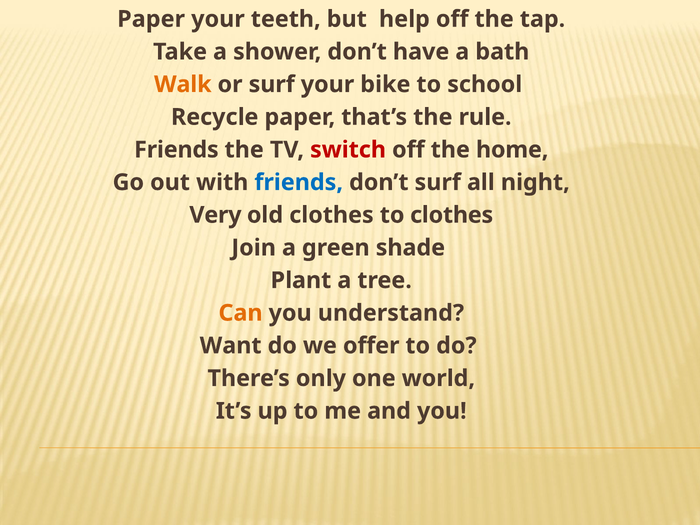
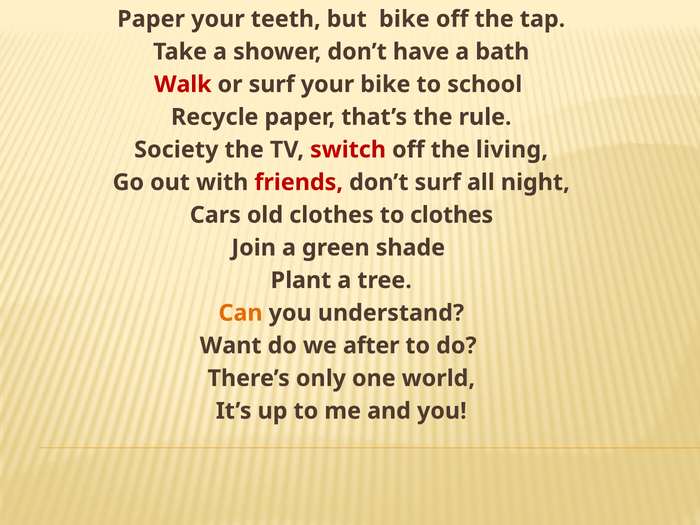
but help: help -> bike
Walk colour: orange -> red
Friends at (176, 150): Friends -> Society
home: home -> living
friends at (299, 182) colour: blue -> red
Very: Very -> Cars
offer: offer -> after
